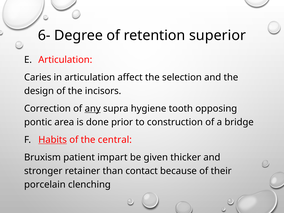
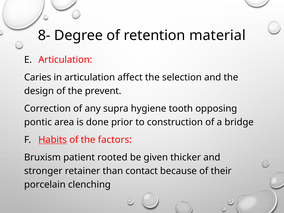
6-: 6- -> 8-
superior: superior -> material
incisors: incisors -> prevent
any underline: present -> none
central: central -> factors
impart: impart -> rooted
